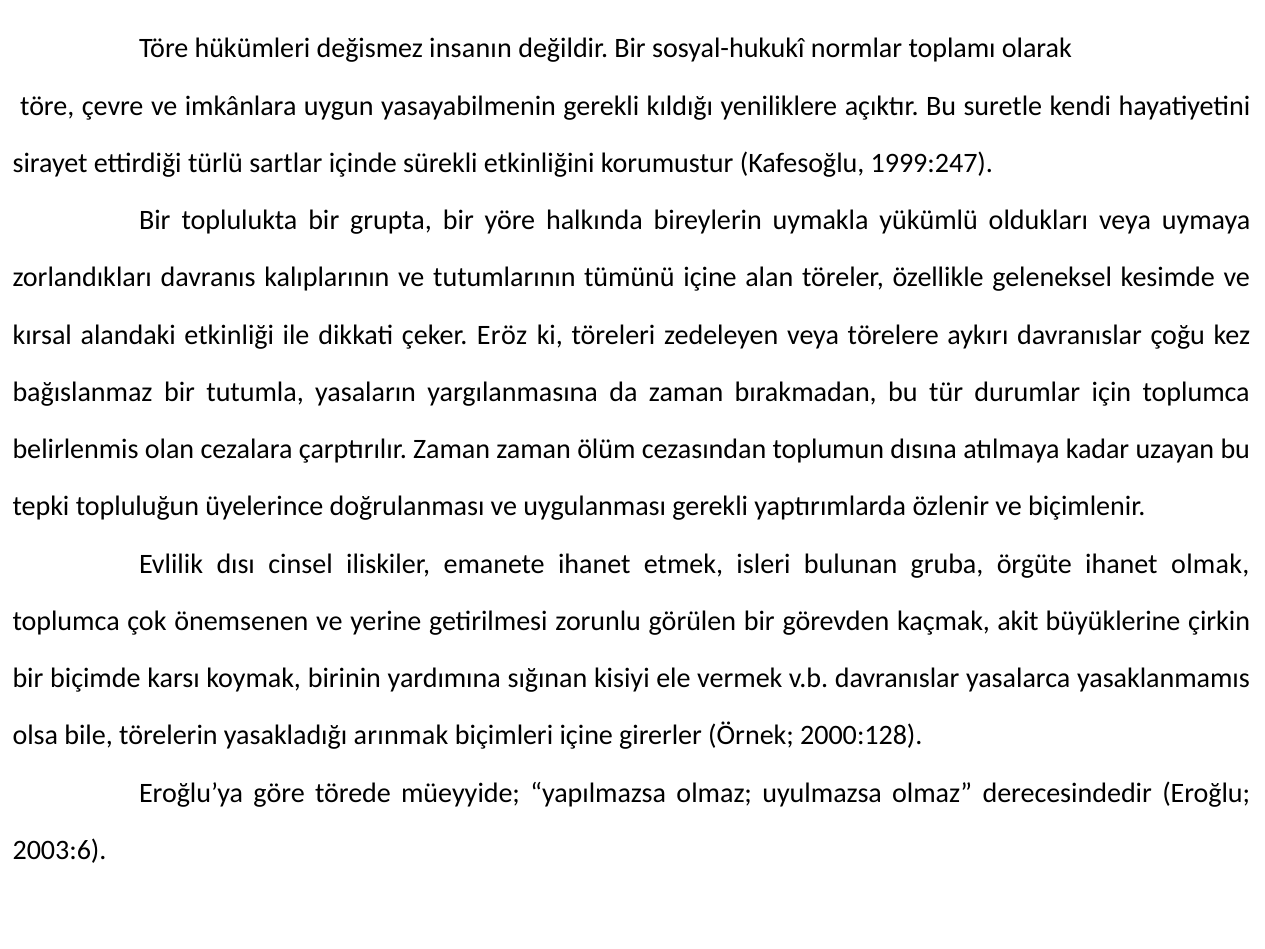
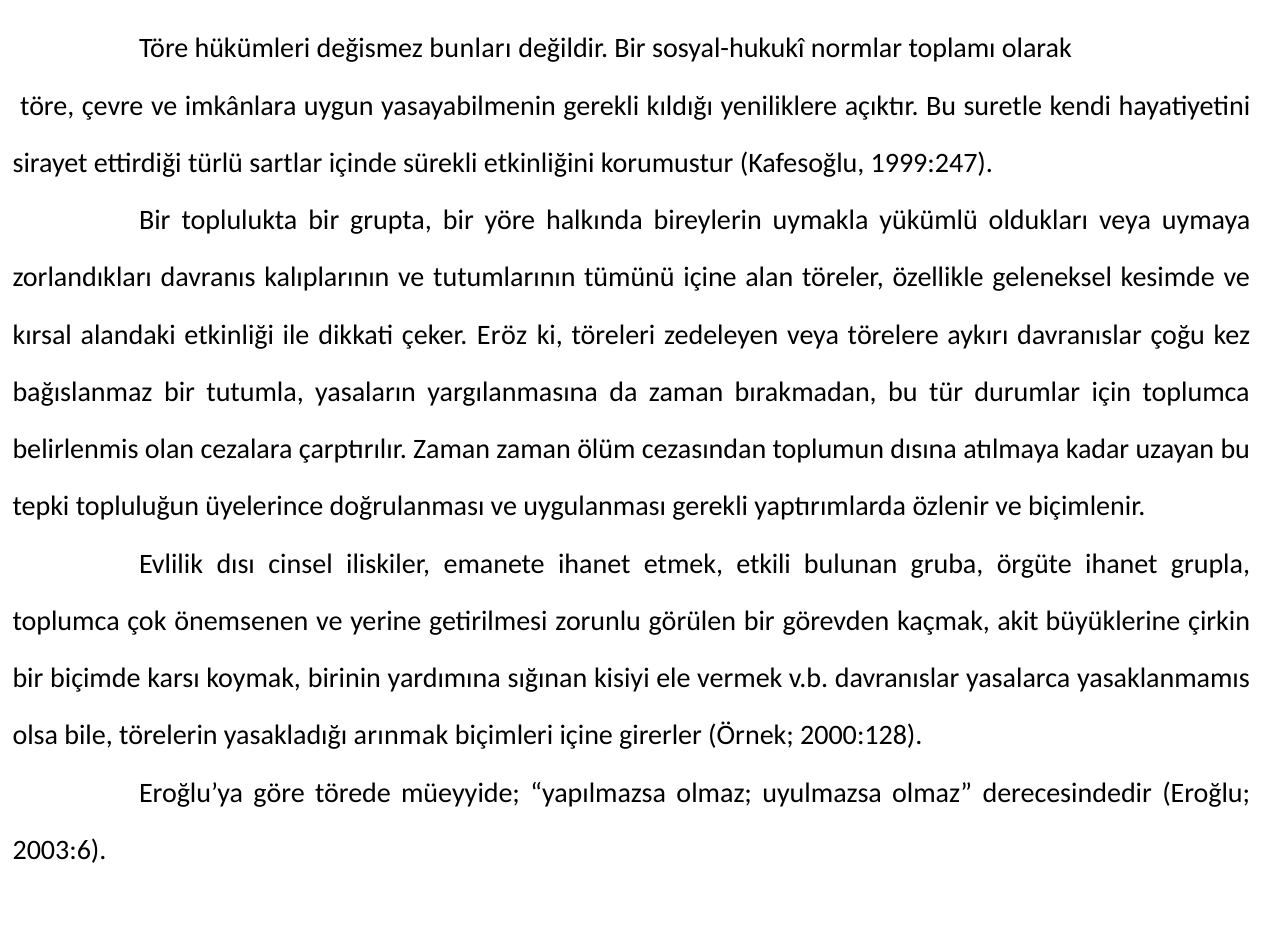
insanın: insanın -> bunları
isleri: isleri -> etkili
olmak: olmak -> grupla
